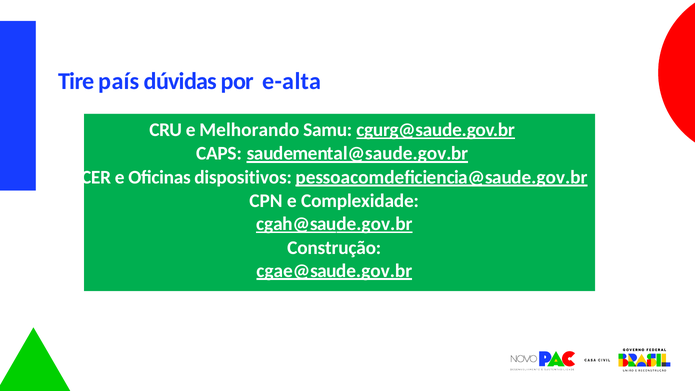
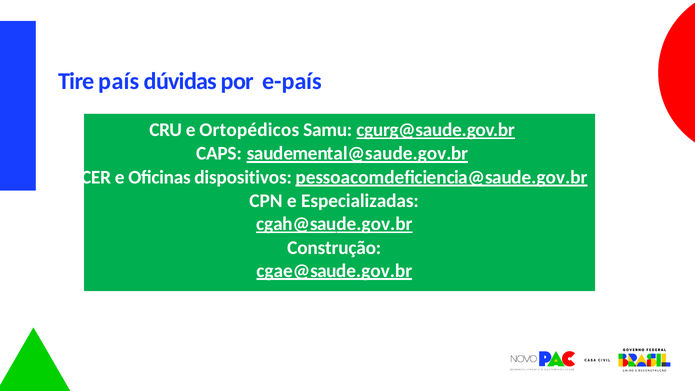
e-alta: e-alta -> e-país
Melhorando: Melhorando -> Ortopédicos
Complexidade: Complexidade -> Especializadas
